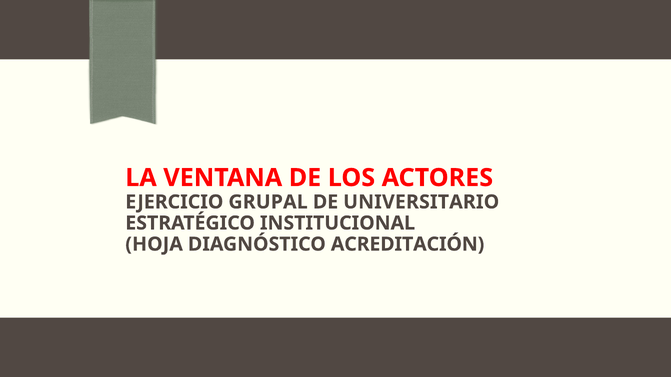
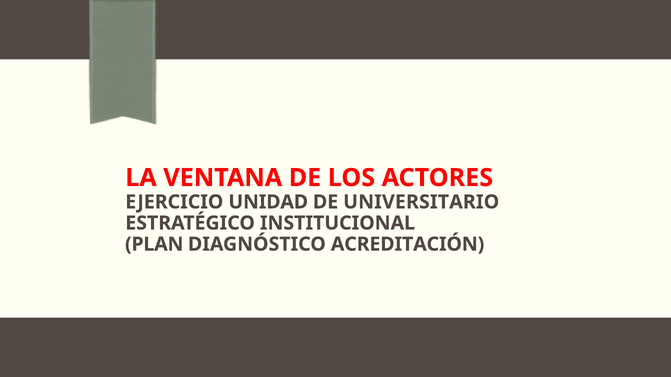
GRUPAL: GRUPAL -> UNIDAD
HOJA: HOJA -> PLAN
